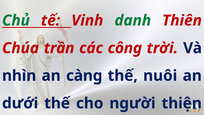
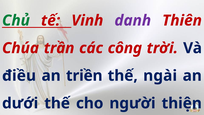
danh colour: green -> purple
nhìn: nhìn -> điều
càng: càng -> triền
nuôi: nuôi -> ngài
